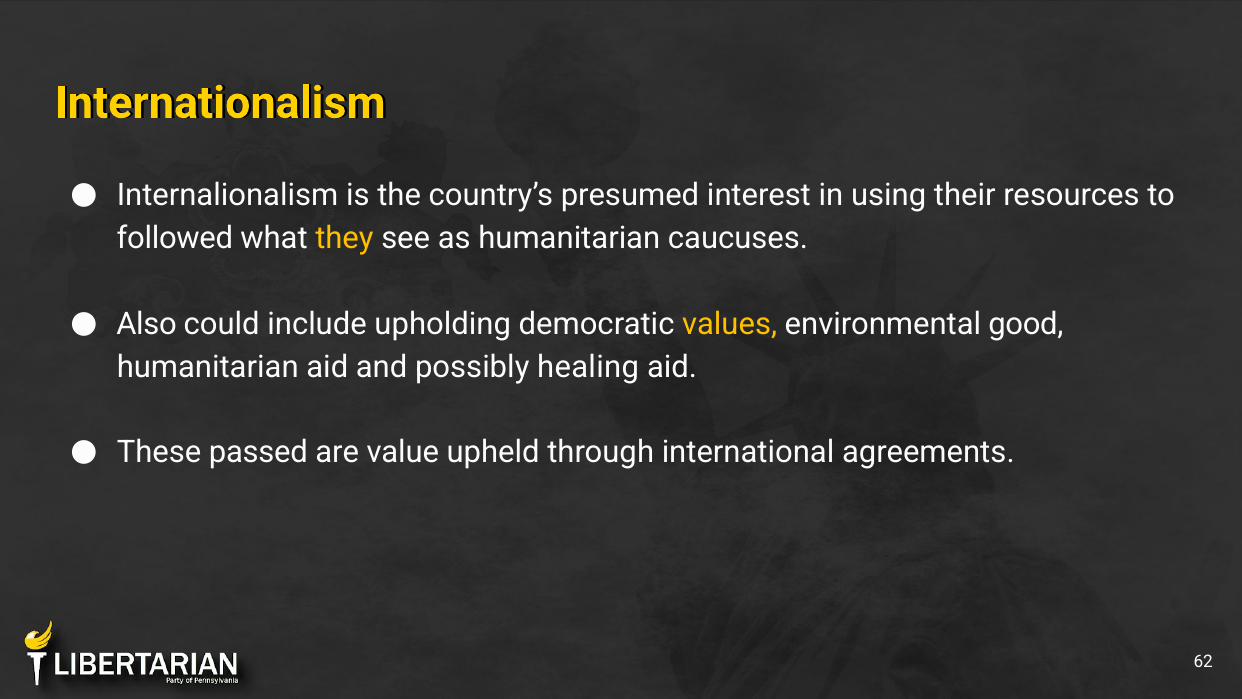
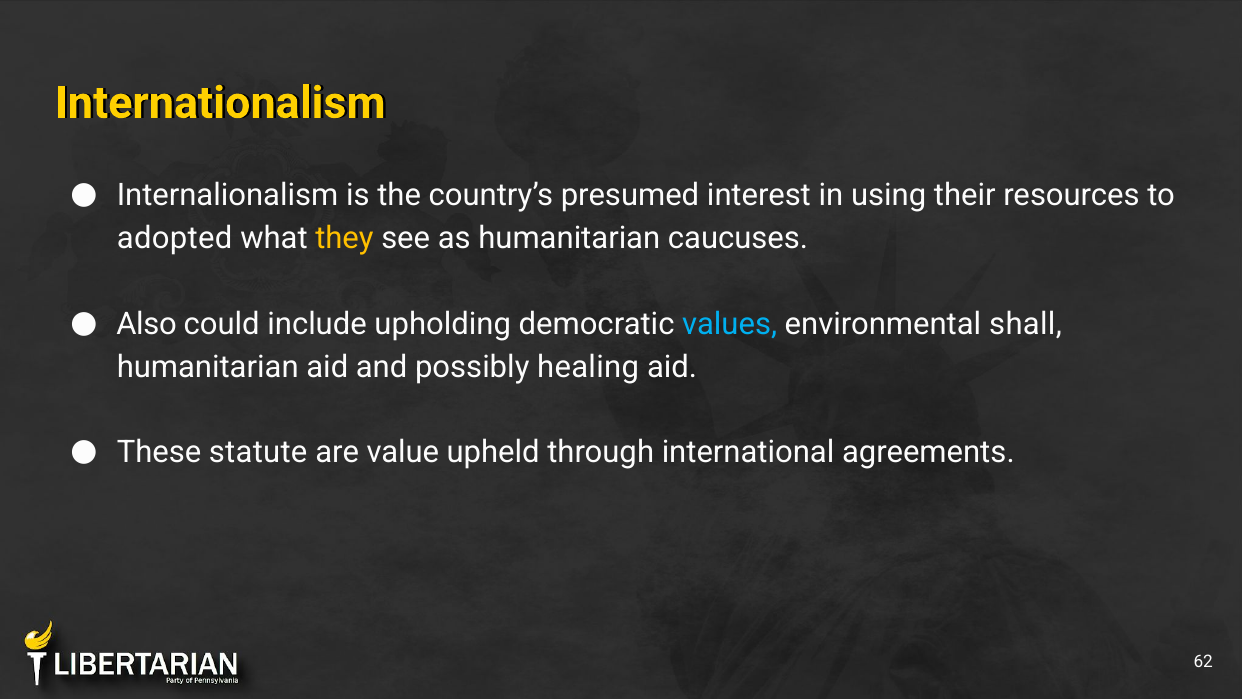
followed: followed -> adopted
values colour: yellow -> light blue
good: good -> shall
passed: passed -> statute
